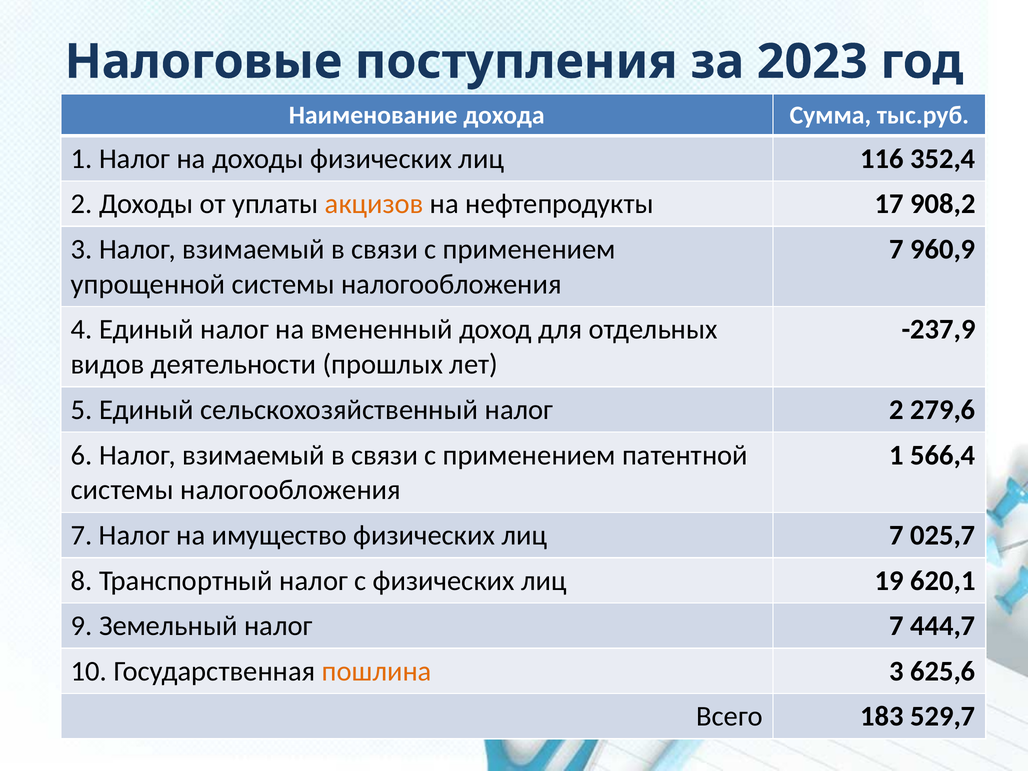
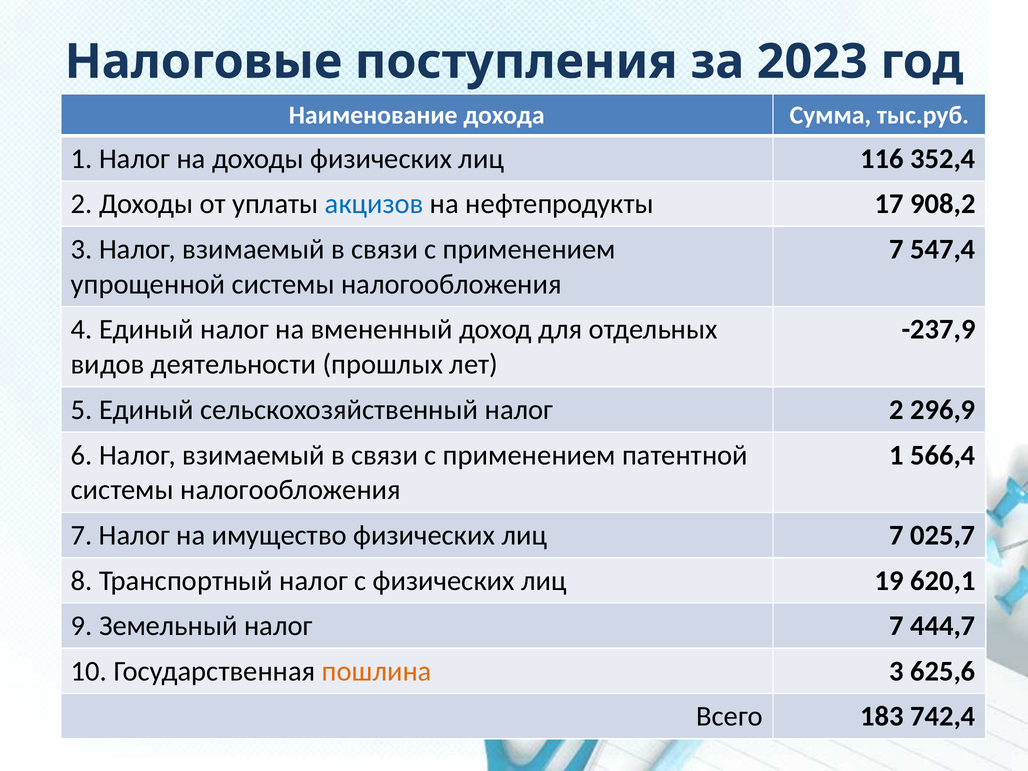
акцизов colour: orange -> blue
960,9: 960,9 -> 547,4
279,6: 279,6 -> 296,9
529,7: 529,7 -> 742,4
